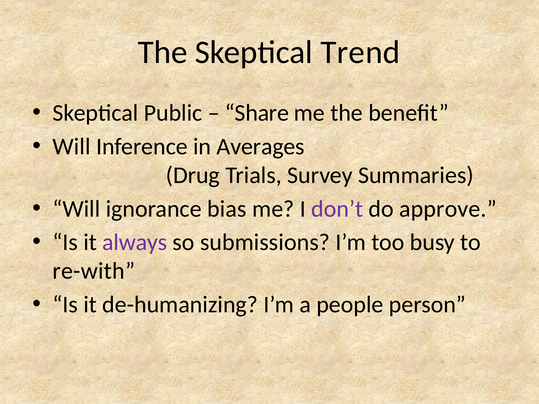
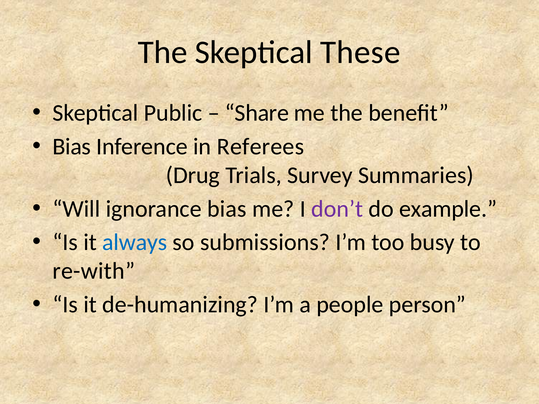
Trend: Trend -> These
Will at (72, 147): Will -> Bias
Averages: Averages -> Referees
approve: approve -> example
always colour: purple -> blue
